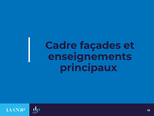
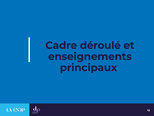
façades: façades -> déroulé
